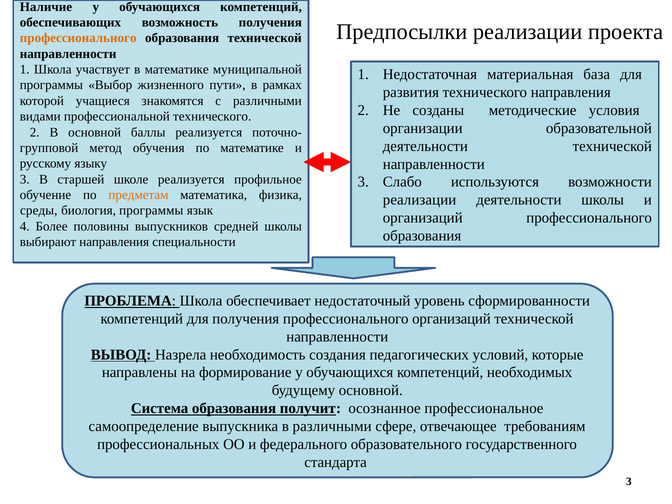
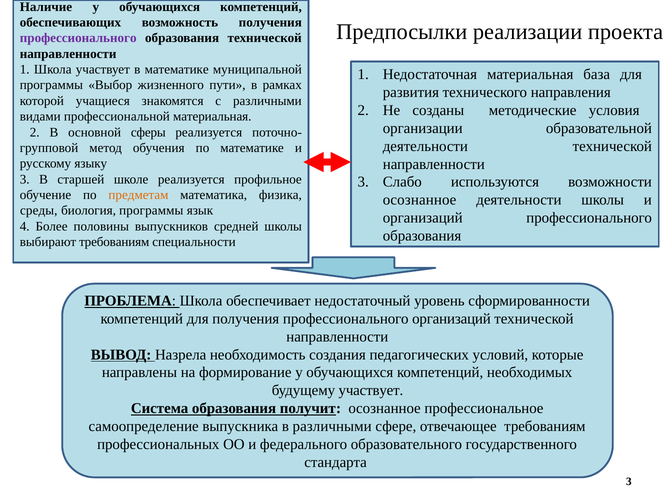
профессионального at (78, 38) colour: orange -> purple
профессиональной технического: технического -> материальная
баллы: баллы -> сферы
реализации at (420, 200): реализации -> осознанное
выбирают направления: направления -> требованиям
будущему основной: основной -> участвует
